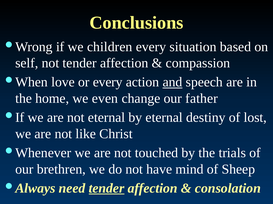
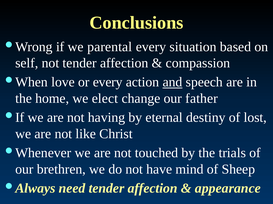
children: children -> parental
even: even -> elect
not eternal: eternal -> having
tender at (107, 189) underline: present -> none
consolation: consolation -> appearance
